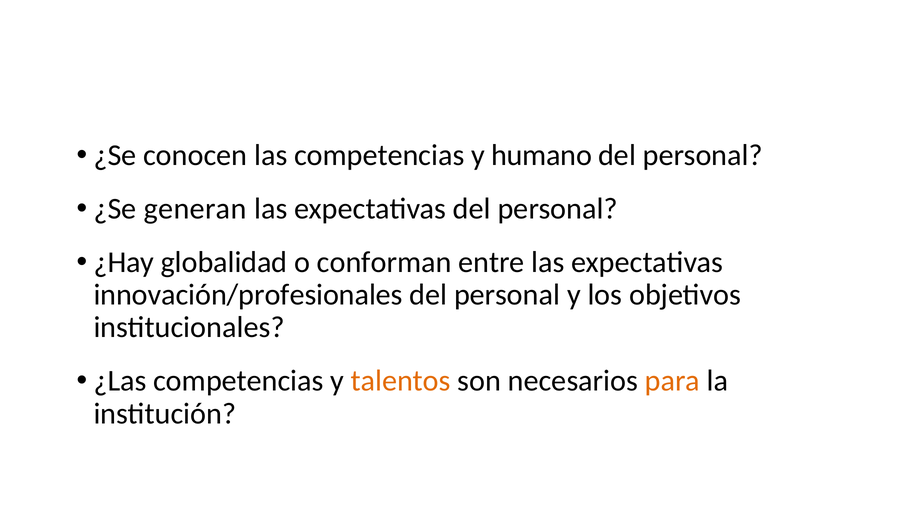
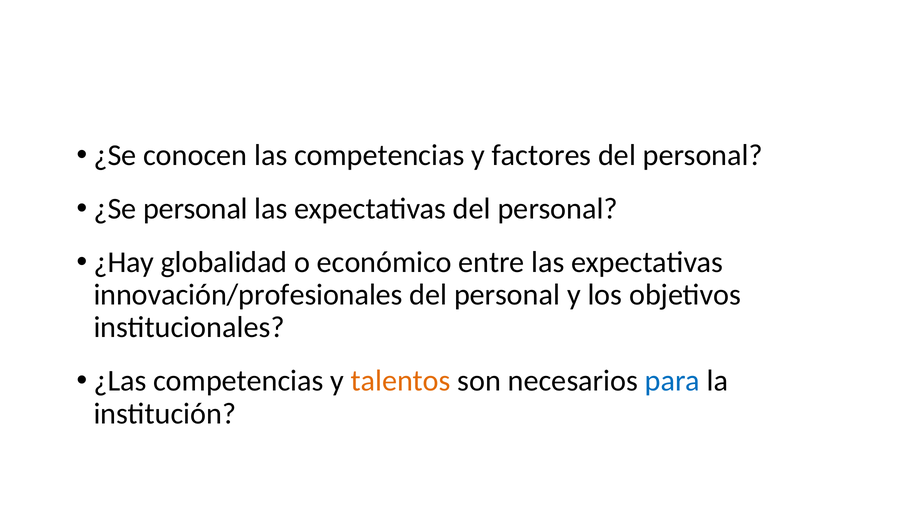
humano: humano -> factores
¿Se generan: generan -> personal
conforman: conforman -> económico
para colour: orange -> blue
